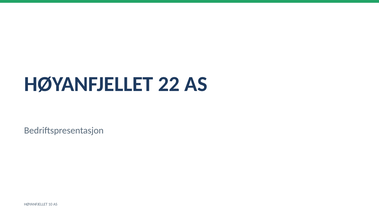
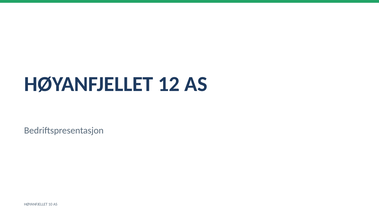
22: 22 -> 12
